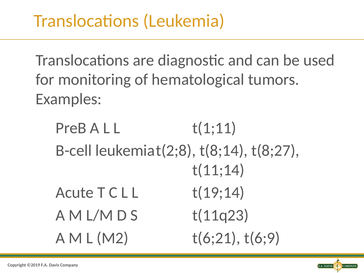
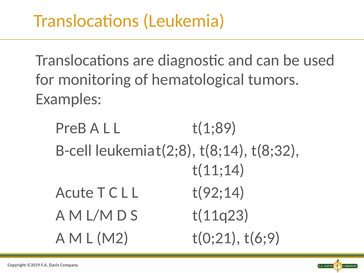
t(1;11: t(1;11 -> t(1;89
t(8;27: t(8;27 -> t(8;32
t(19;14: t(19;14 -> t(92;14
t(6;21: t(6;21 -> t(0;21
